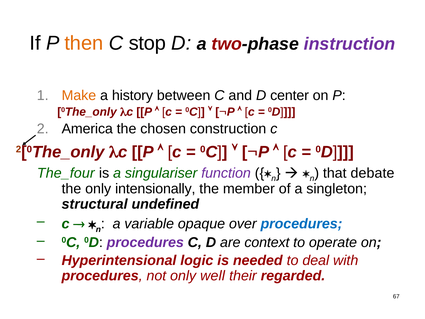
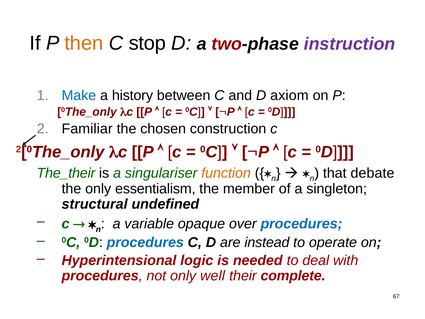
Make colour: orange -> blue
center: center -> axiom
America: America -> Familiar
The_four: The_four -> The_their
function colour: purple -> orange
intensionally: intensionally -> essentialism
procedures at (145, 242) colour: purple -> blue
context: context -> instead
regarded: regarded -> complete
